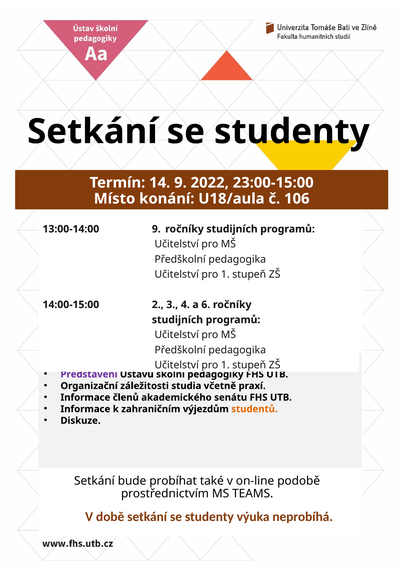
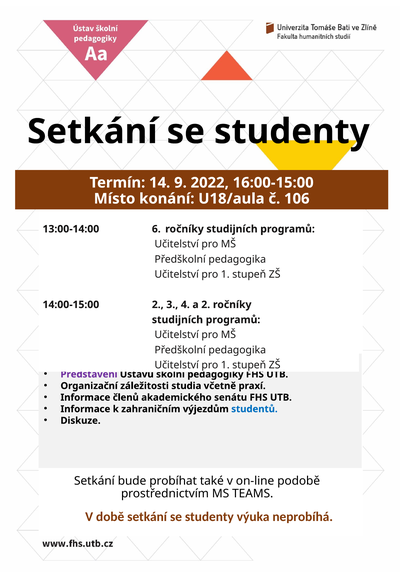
23:00-15:00: 23:00-15:00 -> 16:00-15:00
13:00-14:00 9: 9 -> 6
a 6: 6 -> 2
studentů colour: orange -> blue
